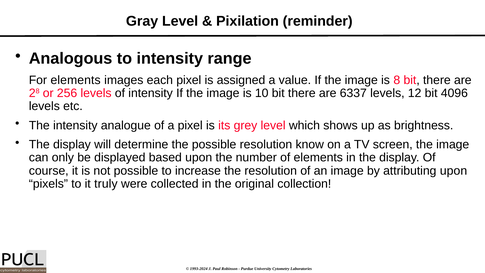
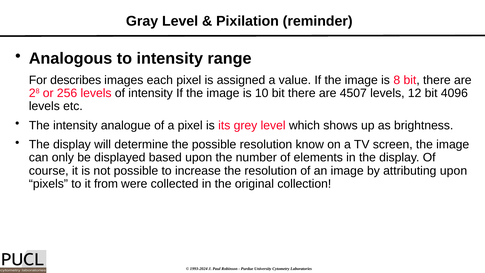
For elements: elements -> describes
6337: 6337 -> 4507
truly: truly -> from
